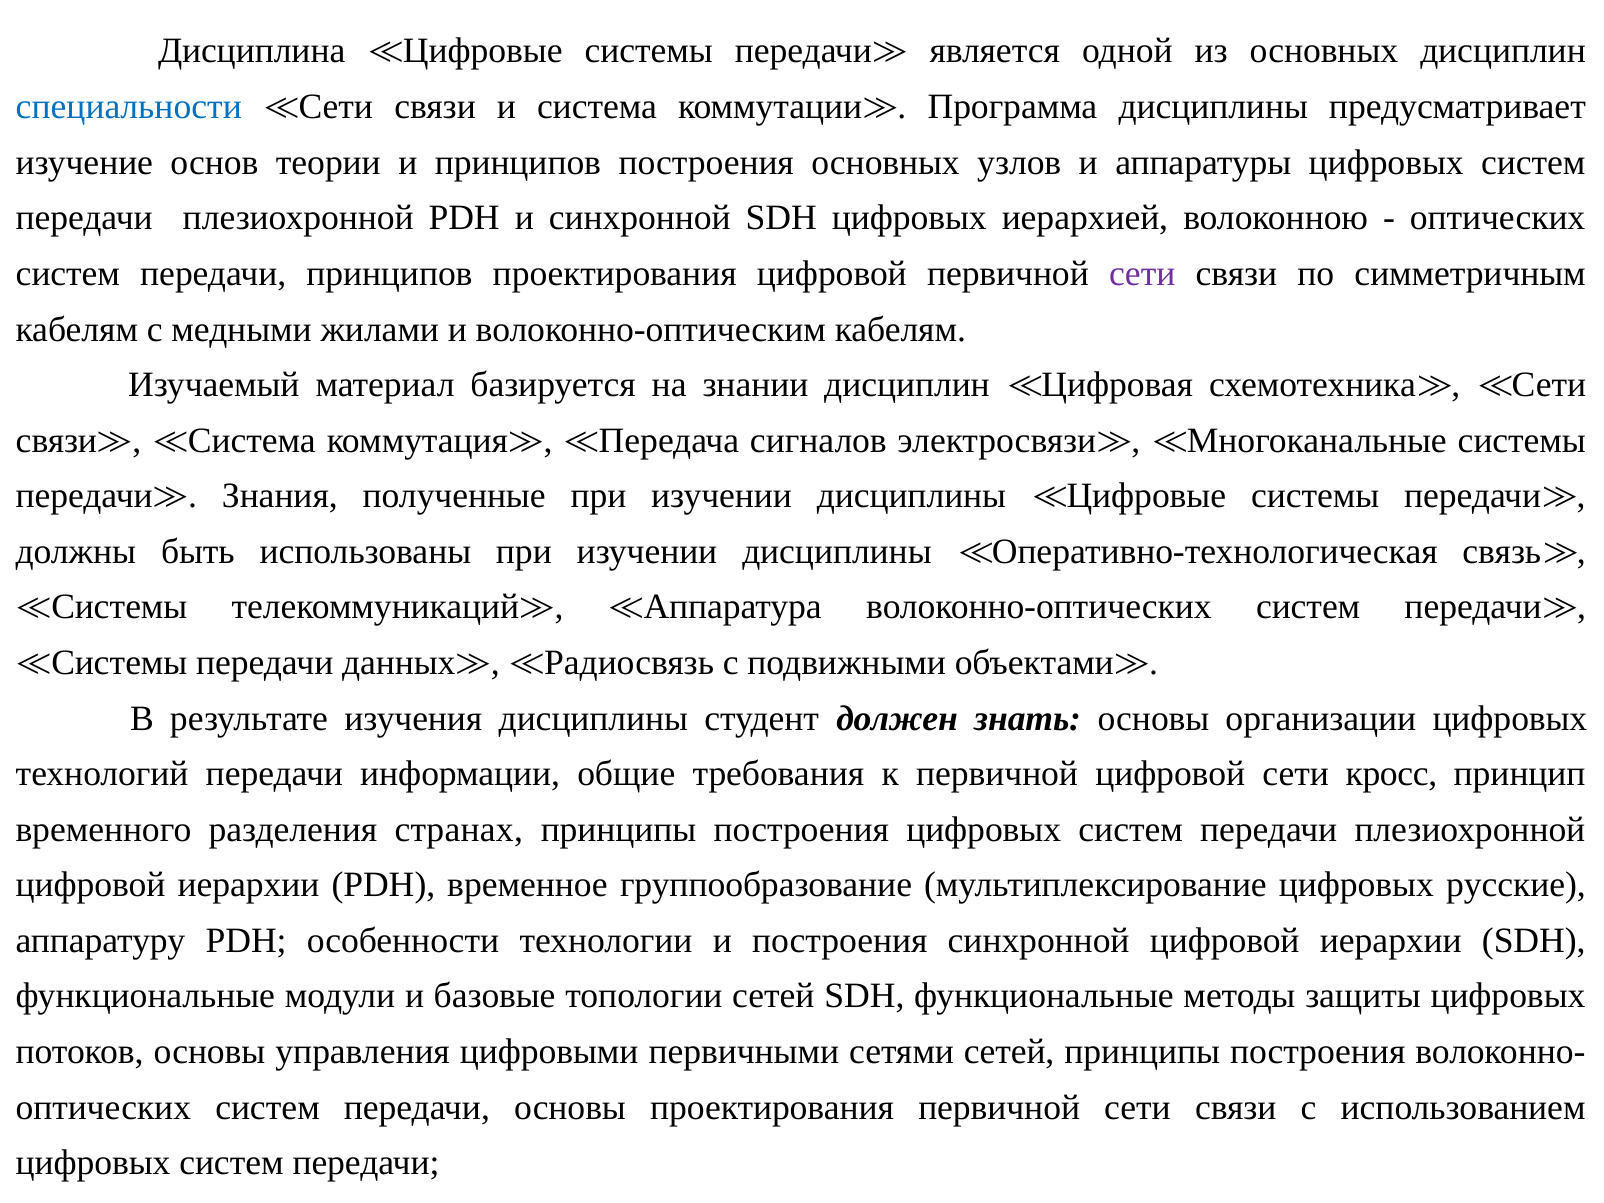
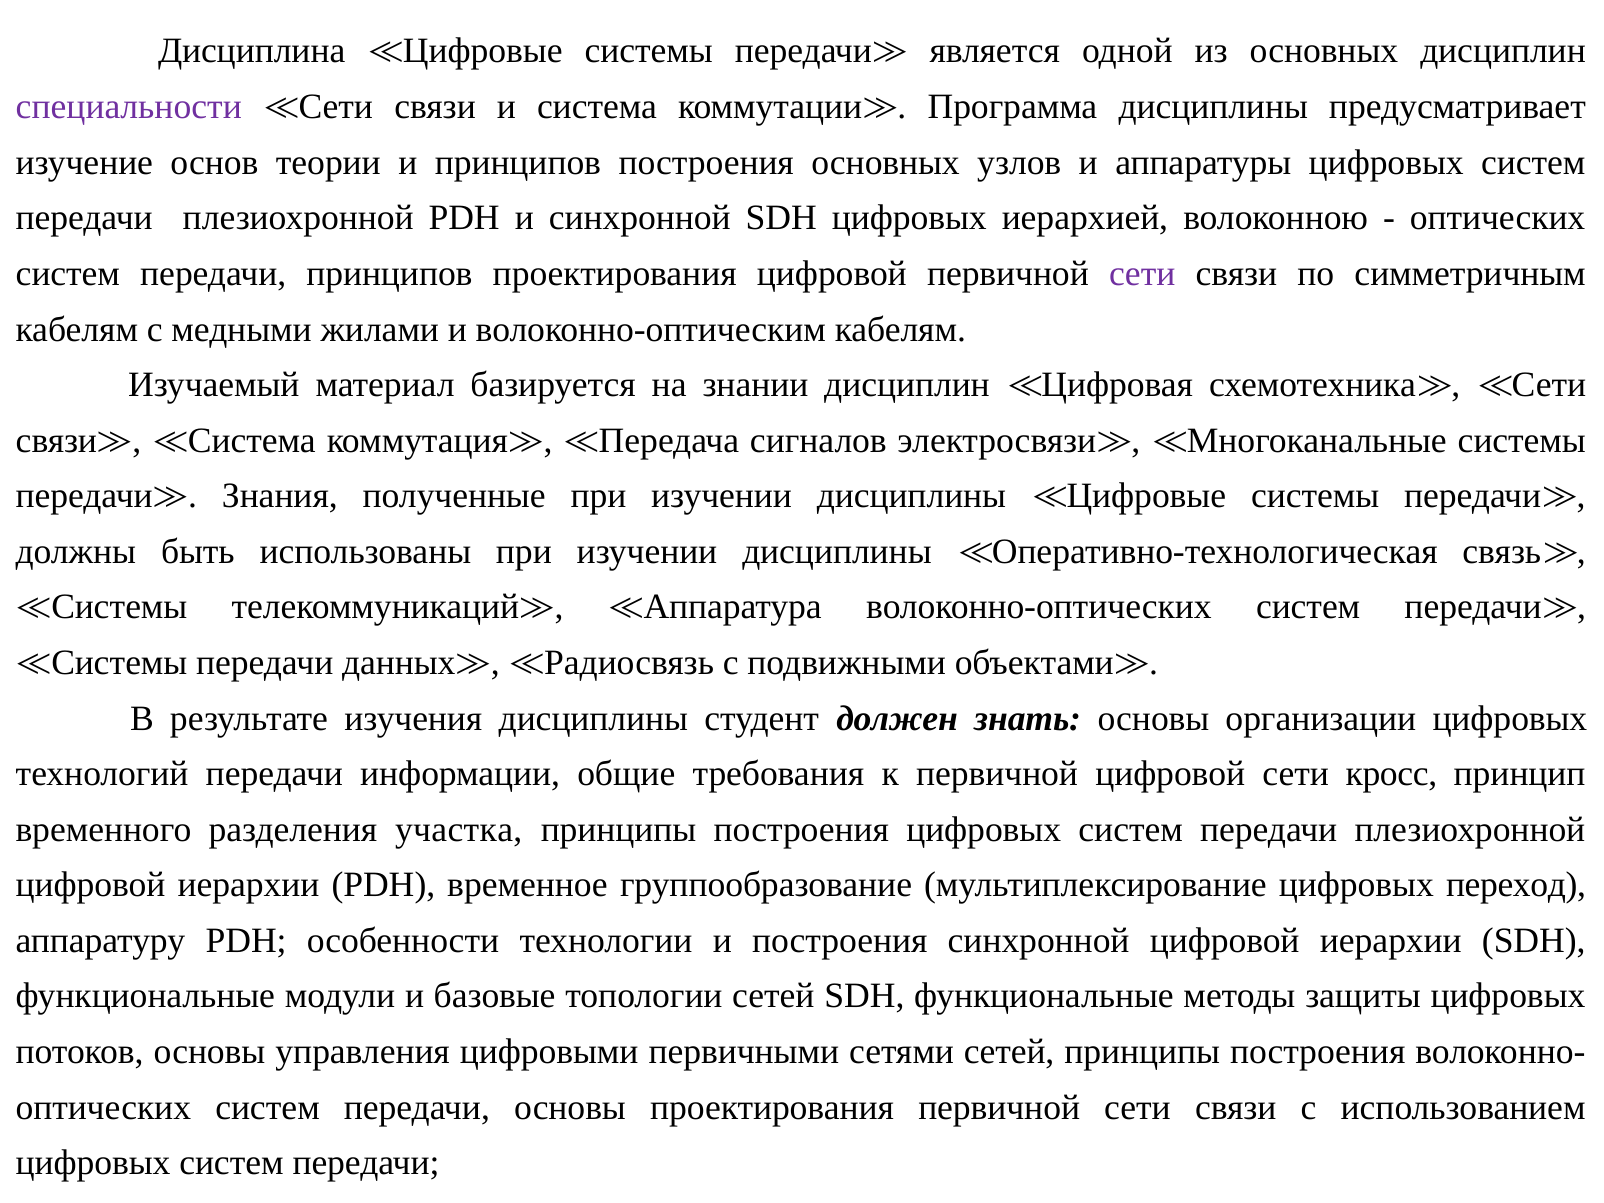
специальности colour: blue -> purple
странах: странах -> участка
русские: русские -> переход
